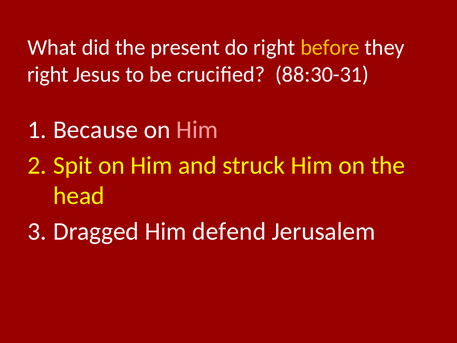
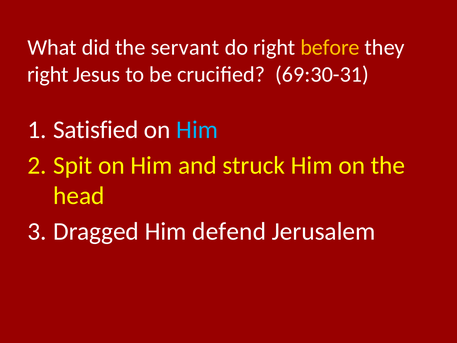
present: present -> servant
88:30-31: 88:30-31 -> 69:30-31
Because: Because -> Satisfied
Him at (197, 130) colour: pink -> light blue
